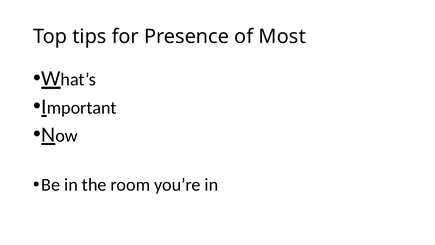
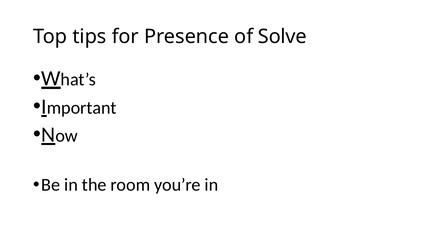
Most: Most -> Solve
